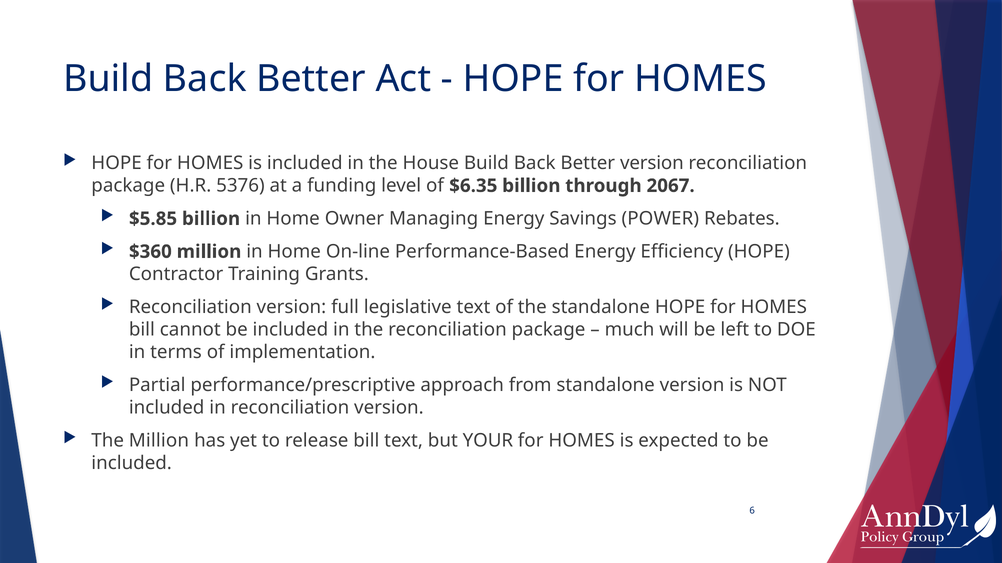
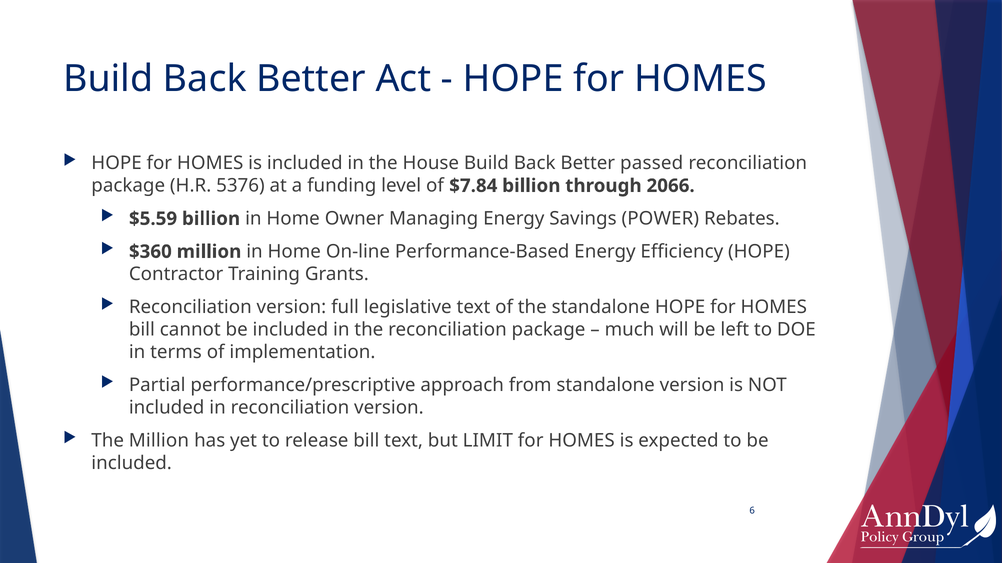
Better version: version -> passed
$6.35: $6.35 -> $7.84
2067: 2067 -> 2066
$5.85: $5.85 -> $5.59
YOUR: YOUR -> LIMIT
